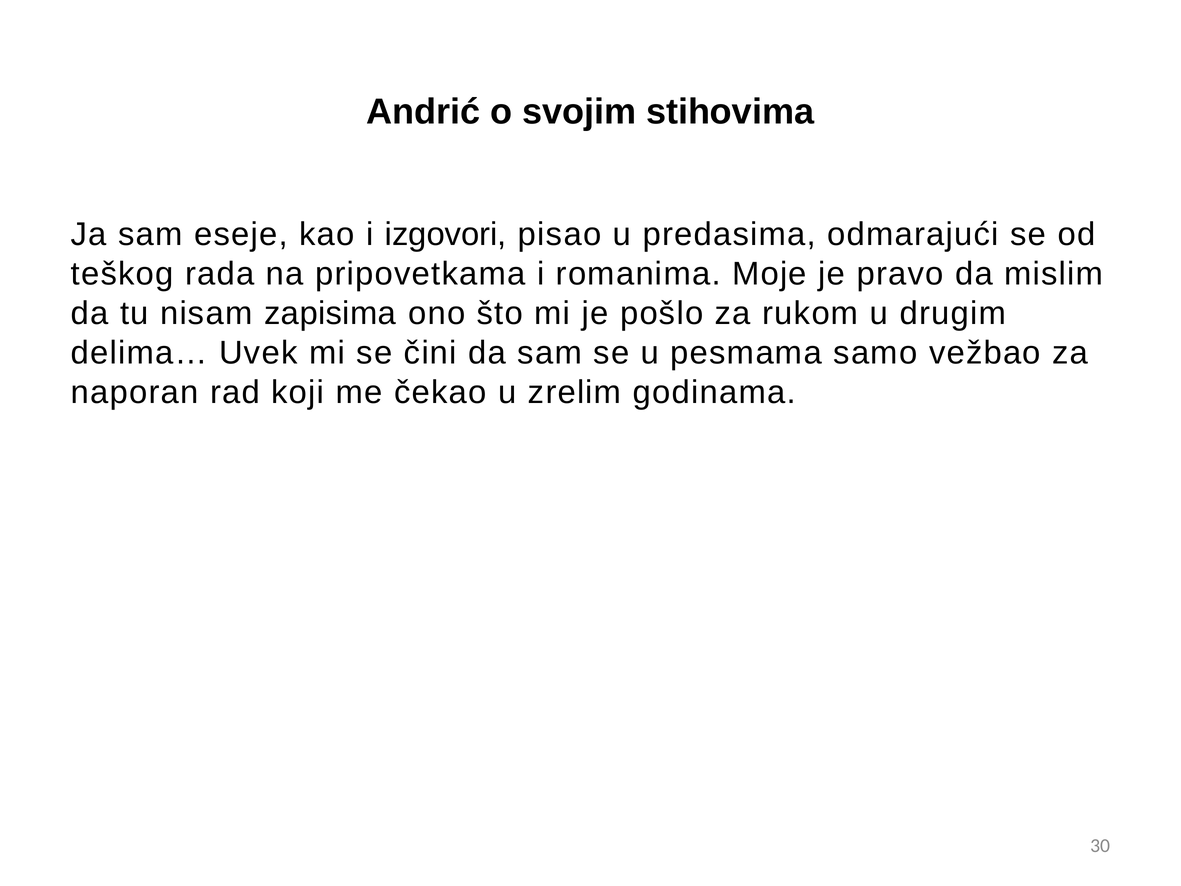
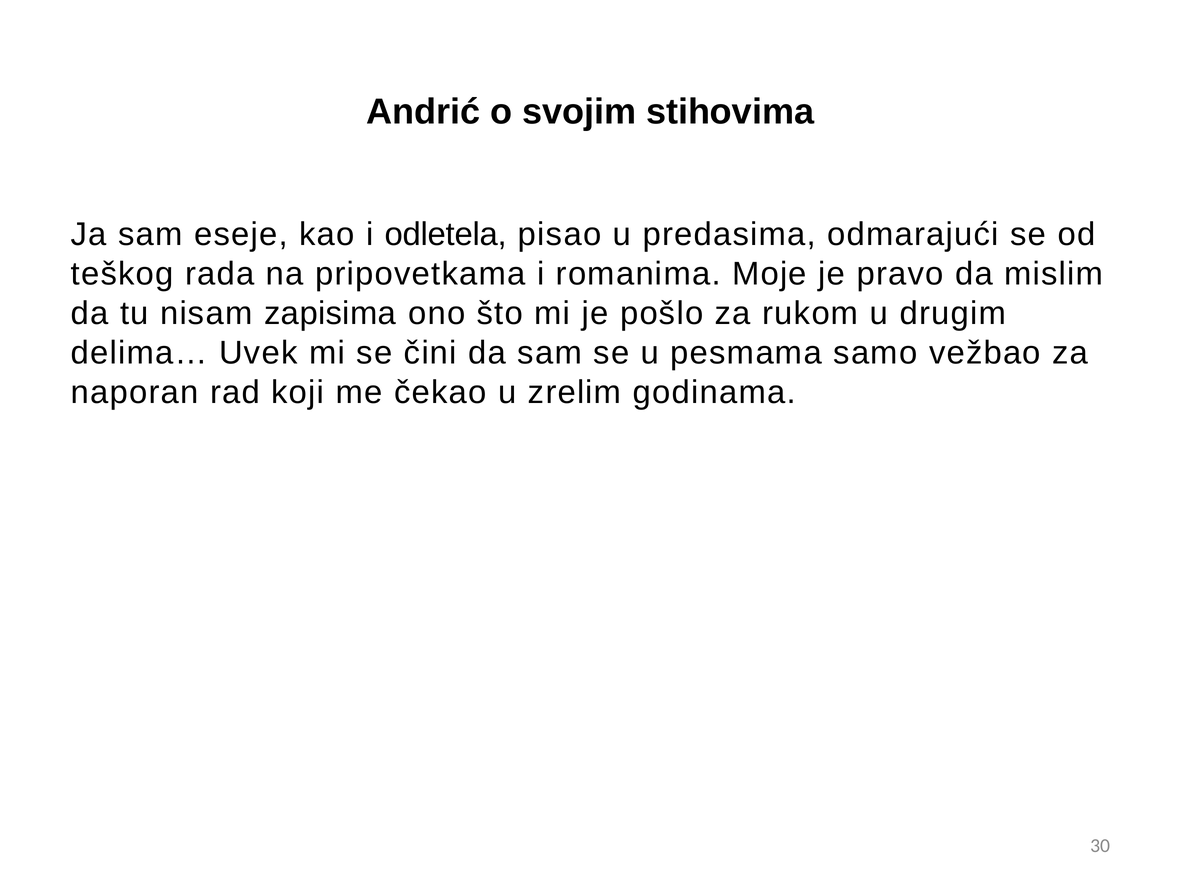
izgovori: izgovori -> odletela
